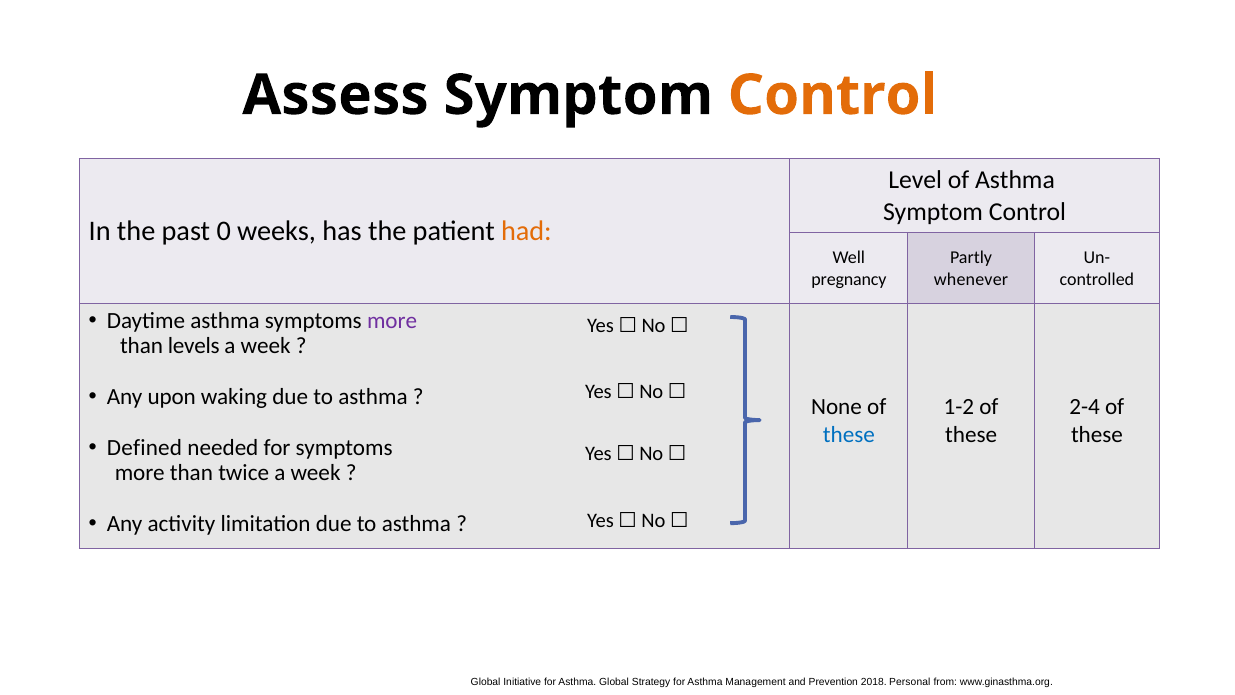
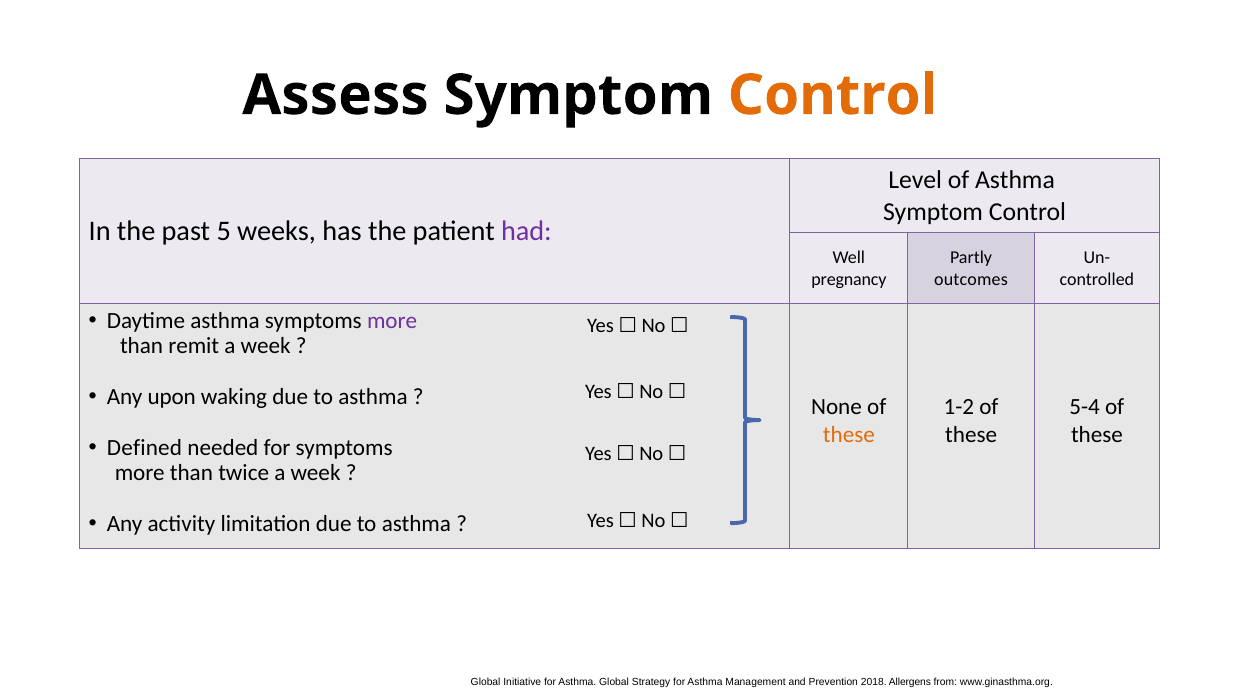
0: 0 -> 5
had colour: orange -> purple
whenever: whenever -> outcomes
levels: levels -> remit
2-4: 2-4 -> 5-4
these at (849, 435) colour: blue -> orange
Personal: Personal -> Allergens
